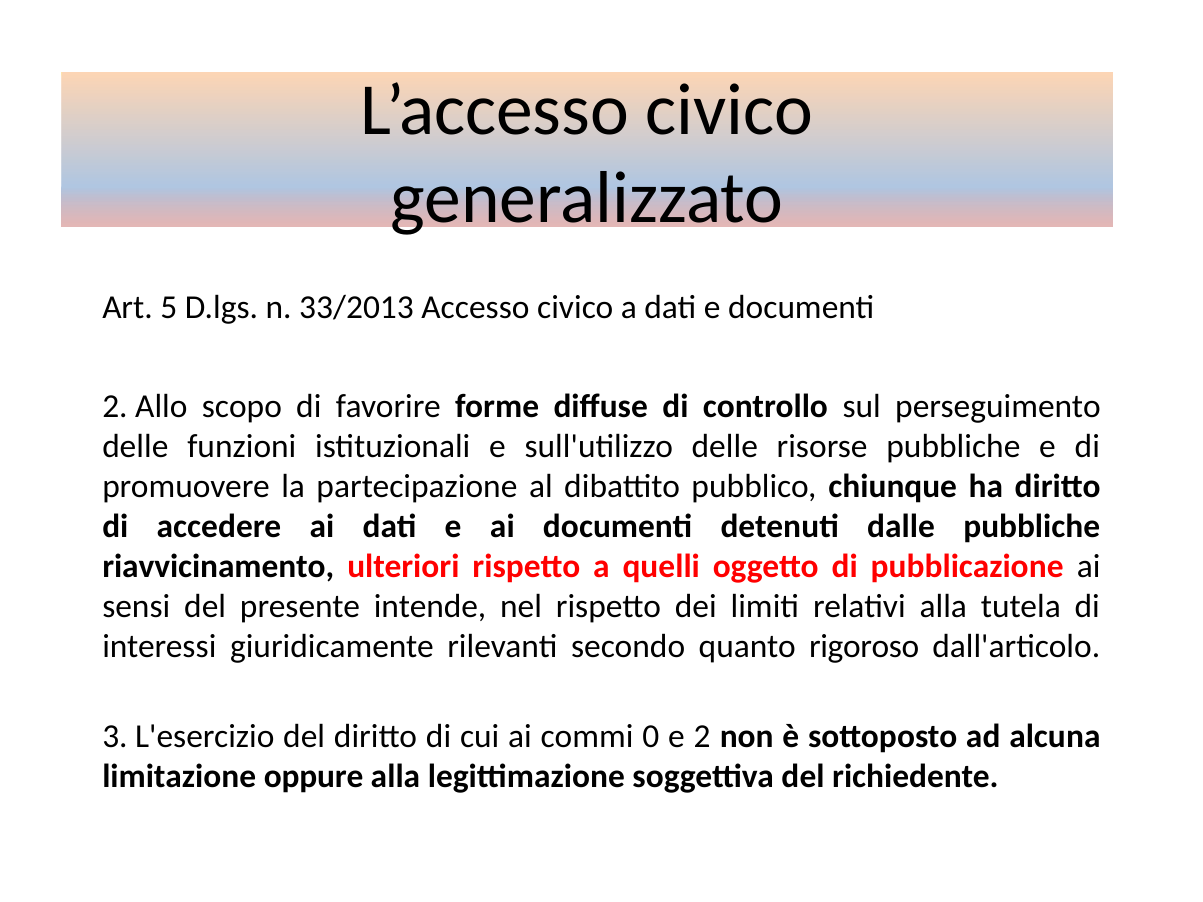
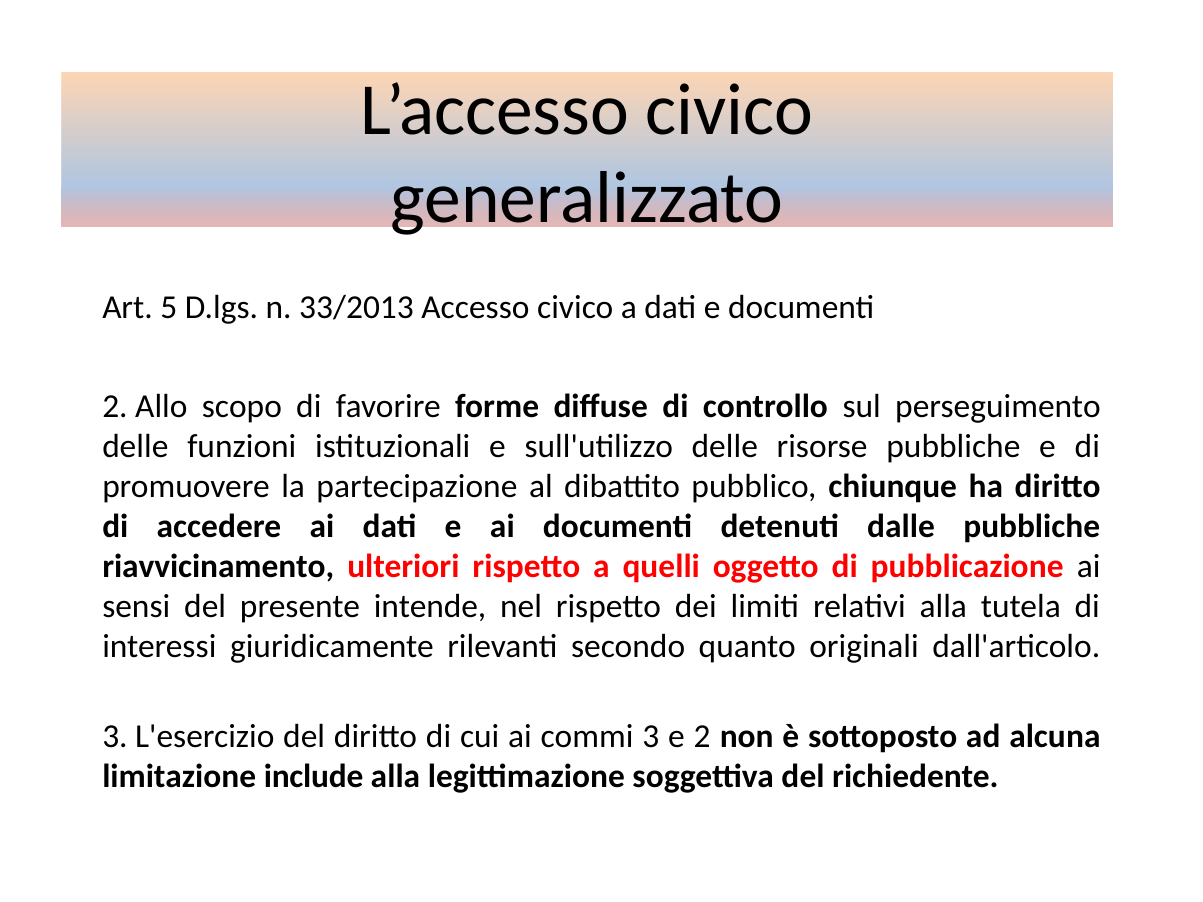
rigoroso: rigoroso -> originali
commi 0: 0 -> 3
oppure: oppure -> include
